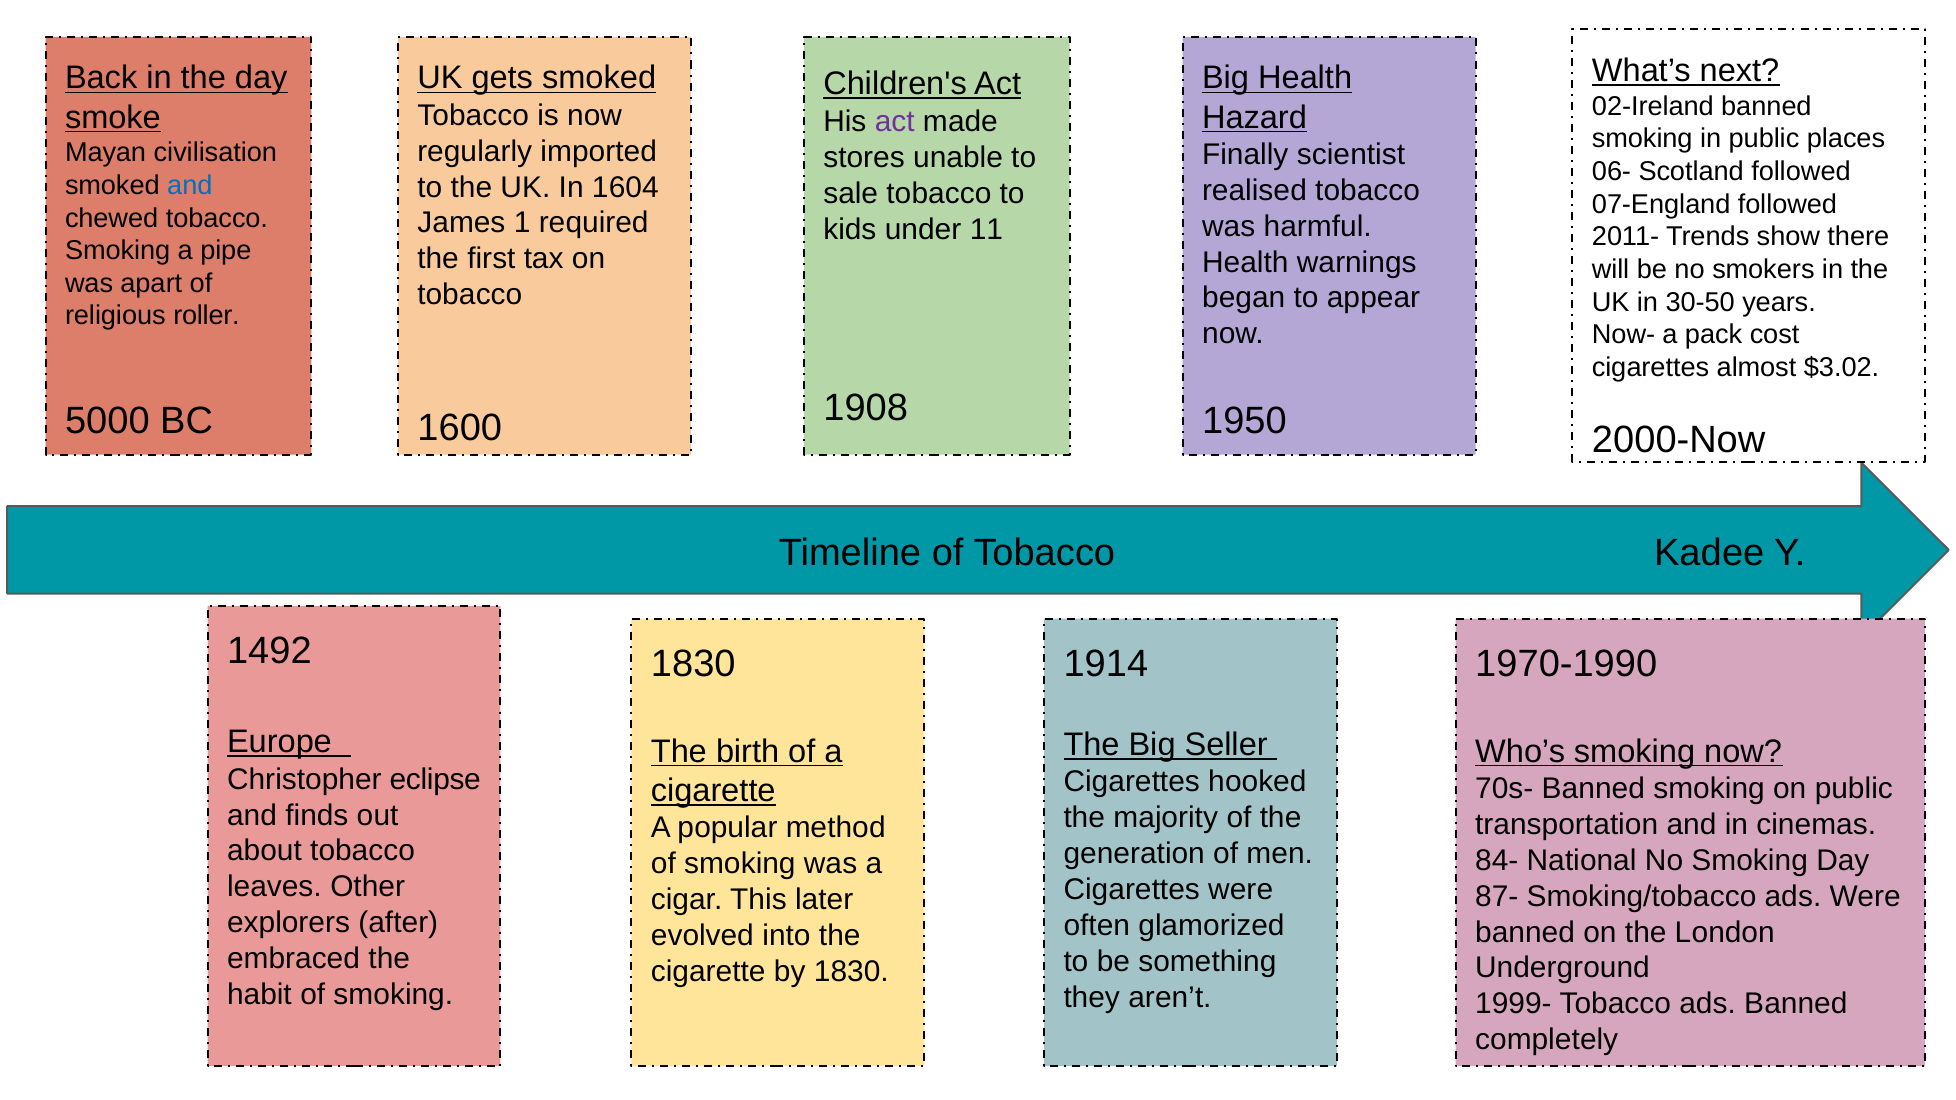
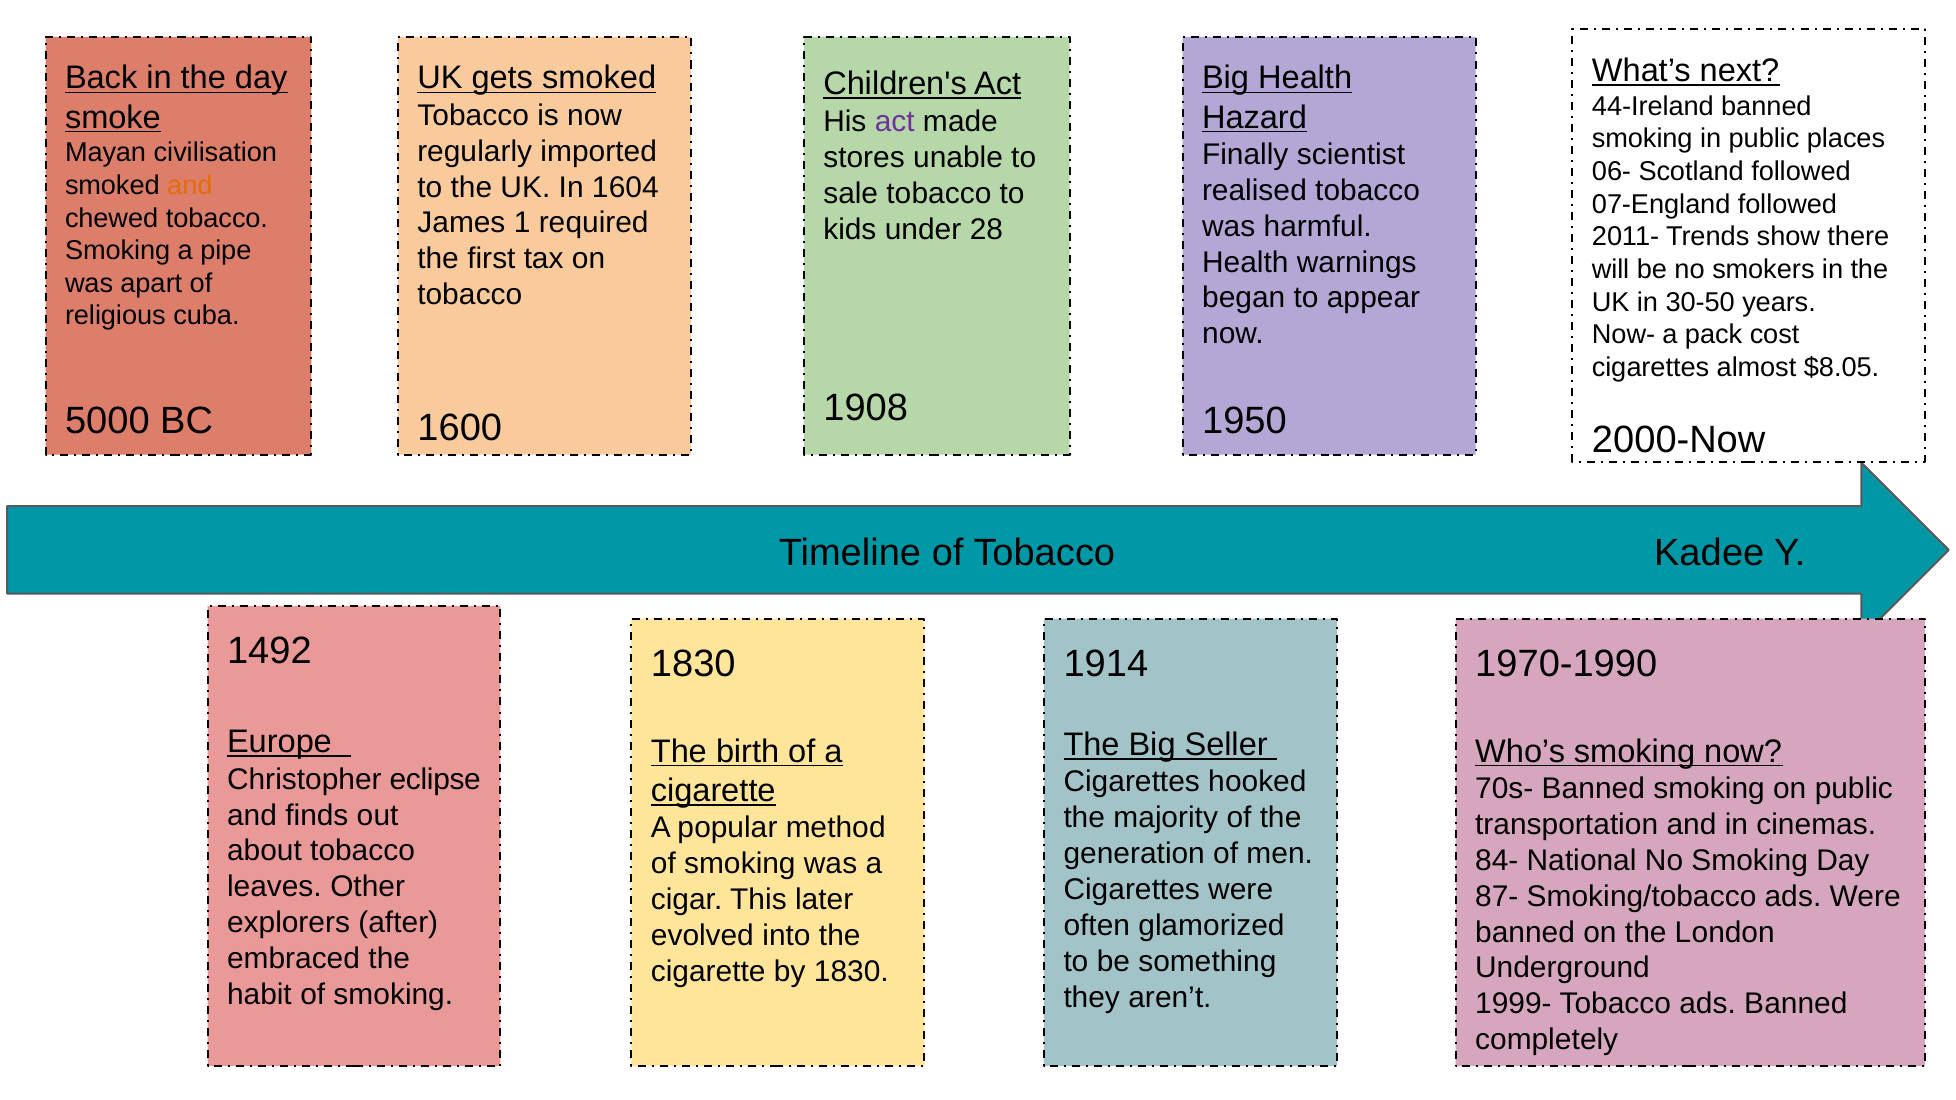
02-Ireland: 02-Ireland -> 44-Ireland
and at (190, 185) colour: blue -> orange
11: 11 -> 28
roller: roller -> cuba
$3.02: $3.02 -> $8.05
